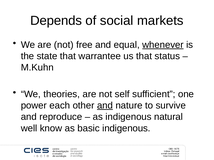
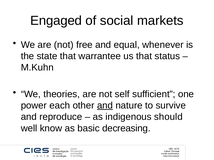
Depends: Depends -> Engaged
whenever underline: present -> none
natural: natural -> should
basic indigenous: indigenous -> decreasing
